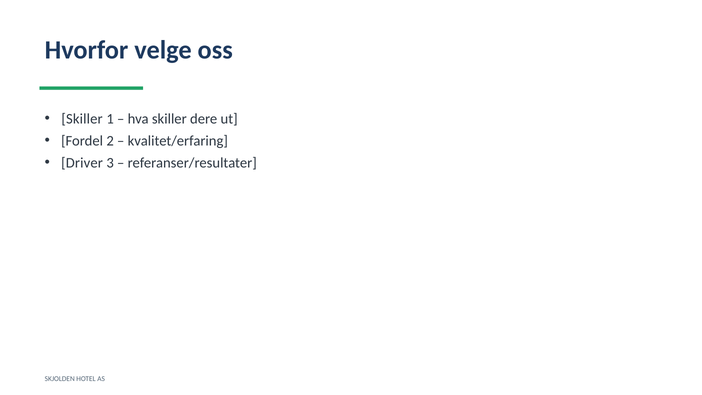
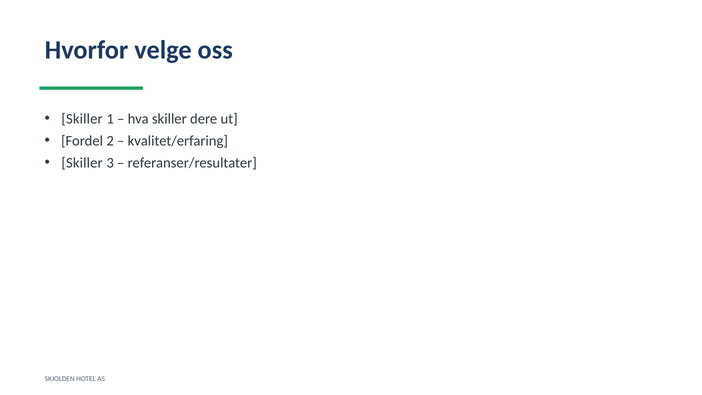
Driver at (82, 163): Driver -> Skiller
